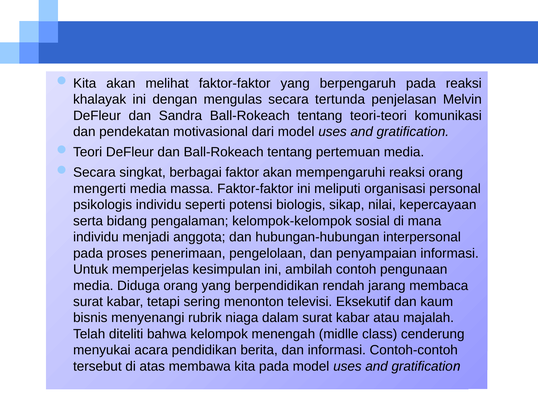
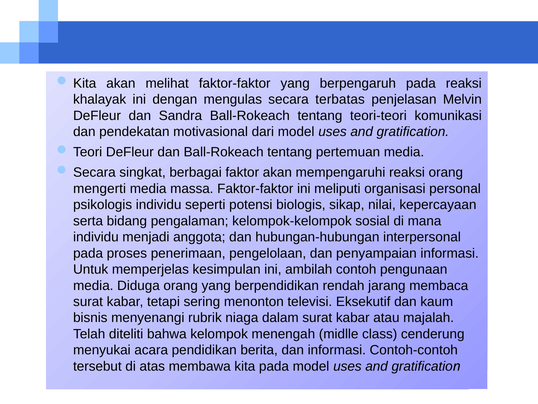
tertunda: tertunda -> terbatas
